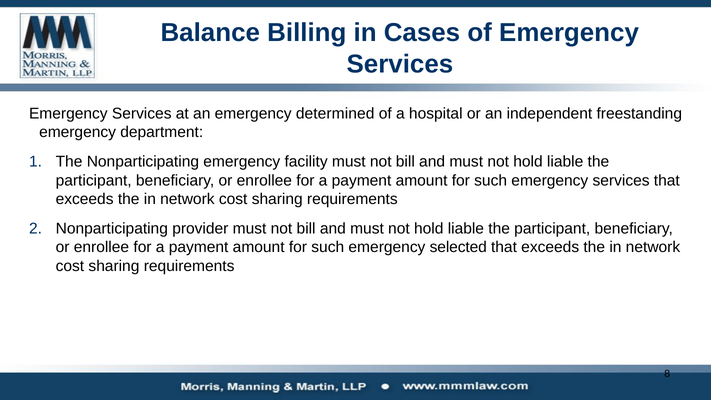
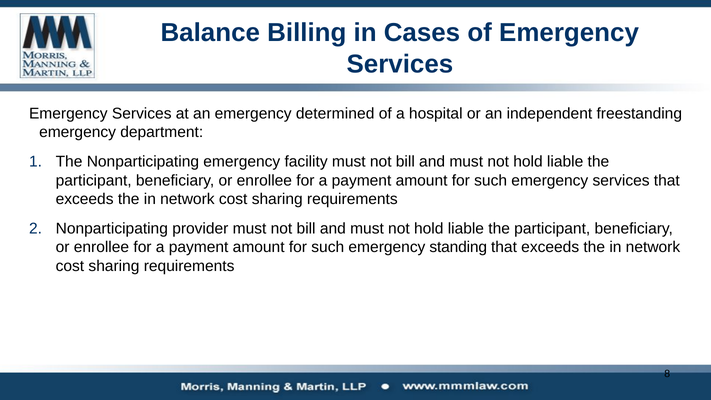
selected: selected -> standing
